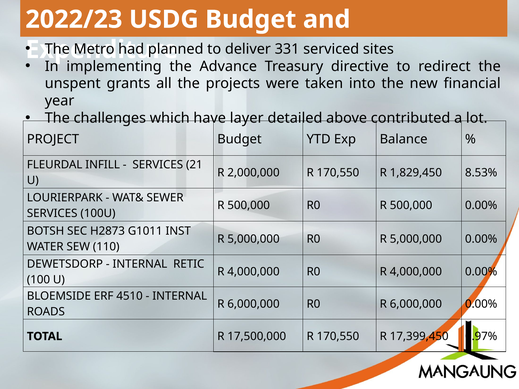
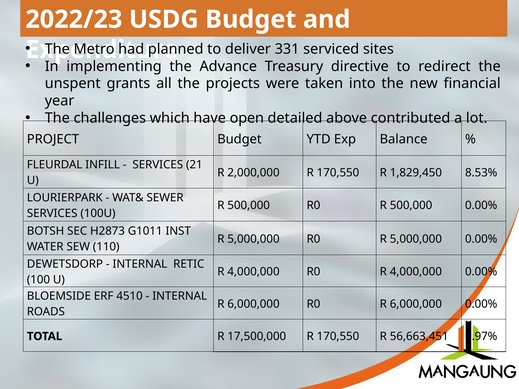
layer: layer -> open
17,399,450: 17,399,450 -> 56,663,451
